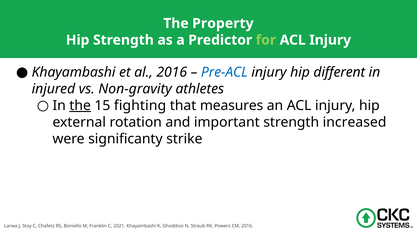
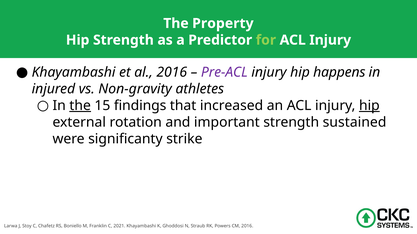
Pre-ACL colour: blue -> purple
different: different -> happens
fighting: fighting -> findings
measures: measures -> increased
hip at (369, 106) underline: none -> present
increased: increased -> sustained
